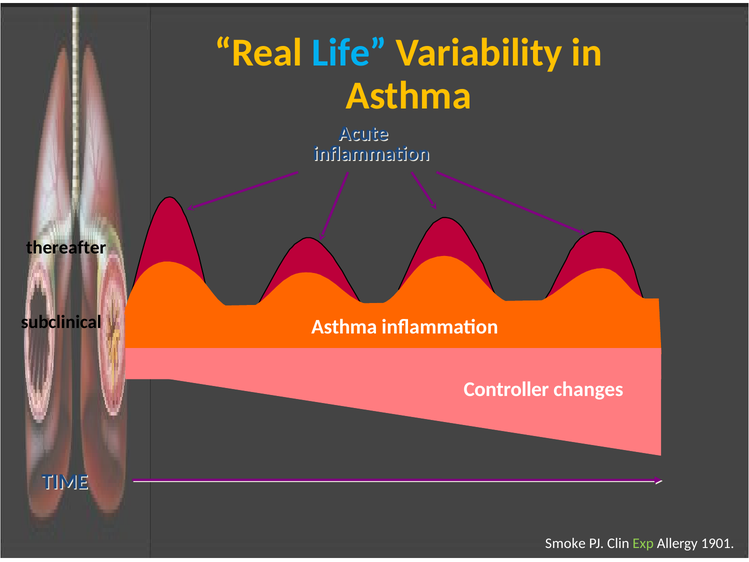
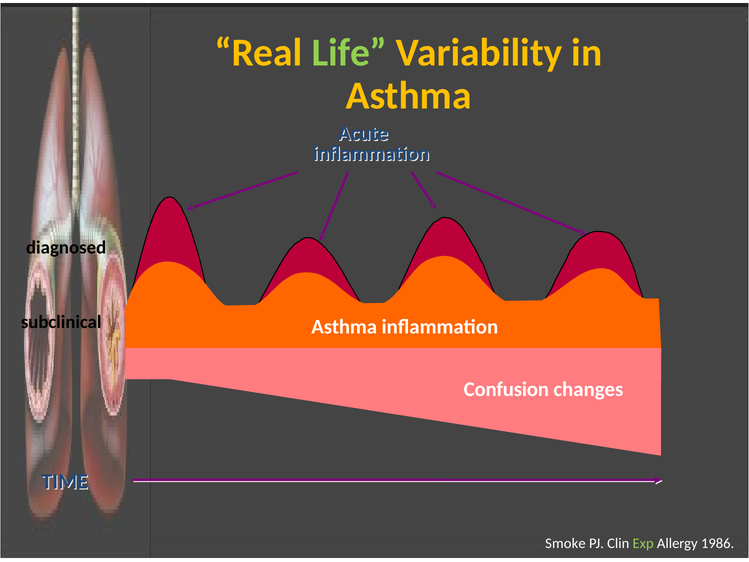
Life colour: light blue -> light green
thereafter: thereafter -> diagnosed
Controller: Controller -> Confusion
1901: 1901 -> 1986
